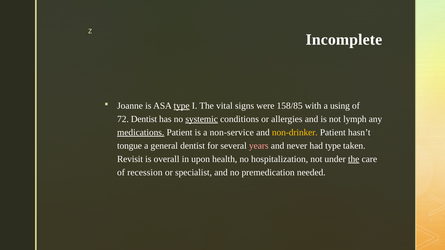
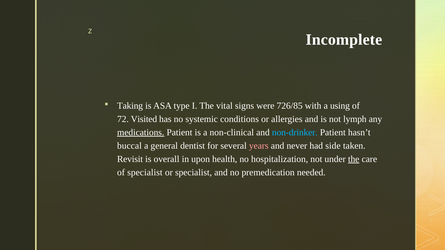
Joanne: Joanne -> Taking
type at (182, 106) underline: present -> none
158/85: 158/85 -> 726/85
72 Dentist: Dentist -> Visited
systemic underline: present -> none
non-service: non-service -> non-clinical
non-drinker colour: yellow -> light blue
tongue: tongue -> buccal
had type: type -> side
of recession: recession -> specialist
